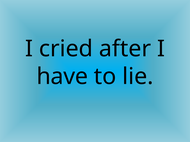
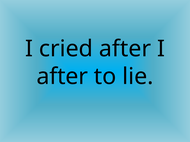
have at (62, 77): have -> after
